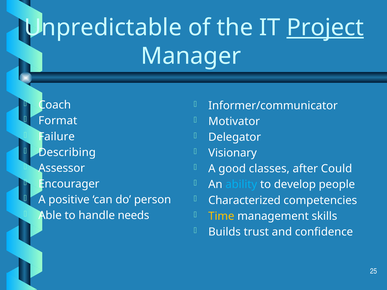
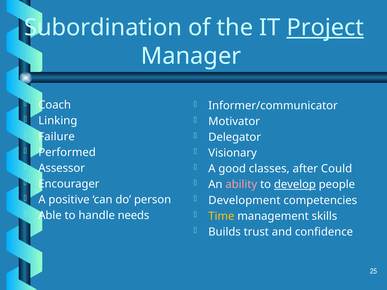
Unpredictable: Unpredictable -> Subordination
Format: Format -> Linking
Describing: Describing -> Performed
ability colour: light blue -> pink
develop underline: none -> present
Characterized: Characterized -> Development
